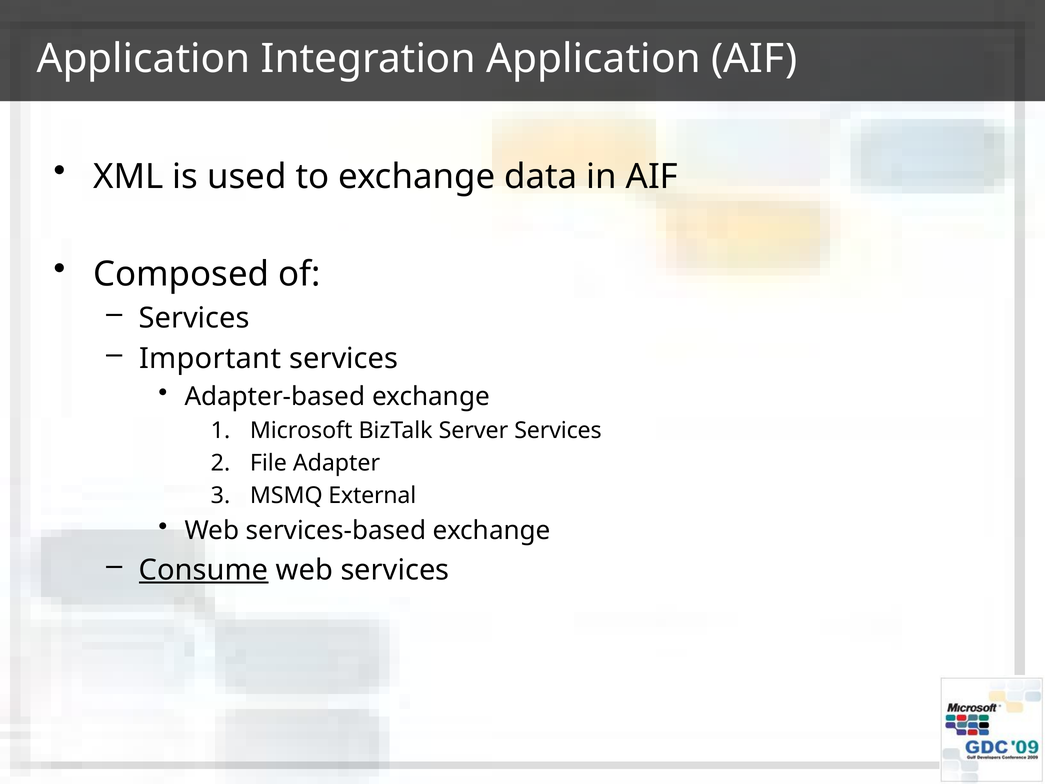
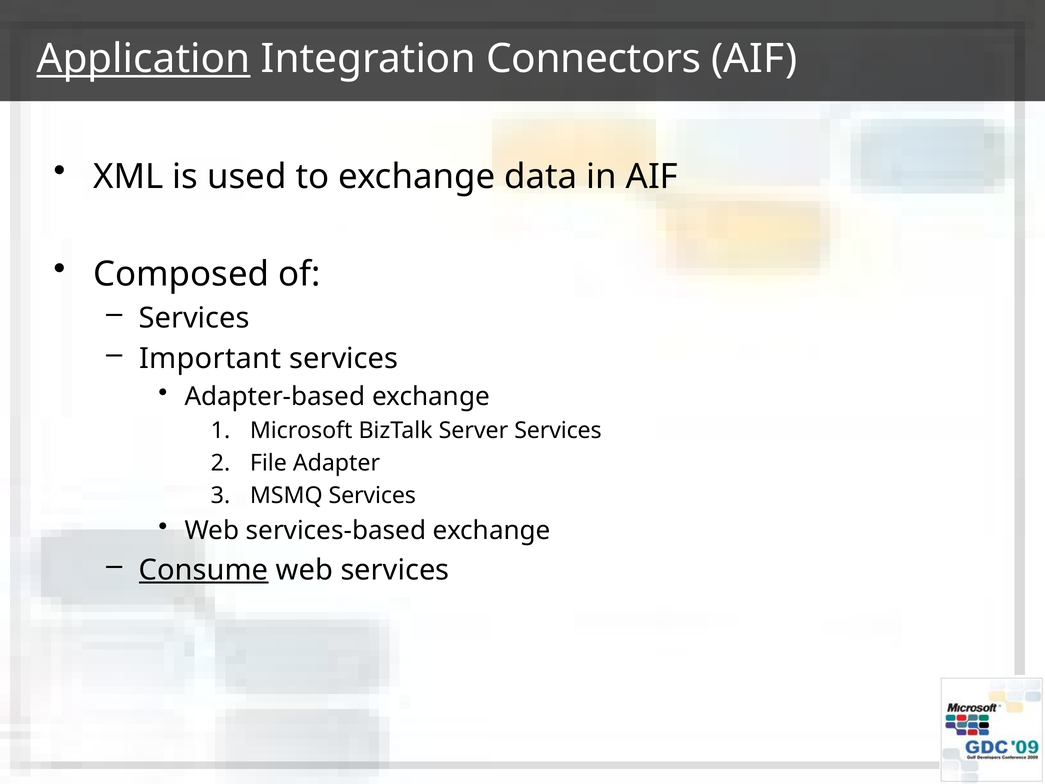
Application at (143, 59) underline: none -> present
Integration Application: Application -> Connectors
MSMQ External: External -> Services
